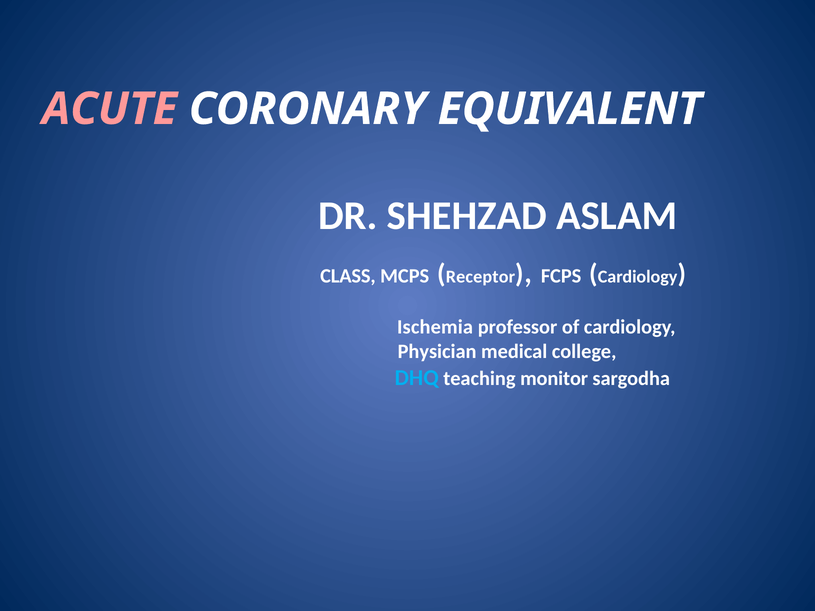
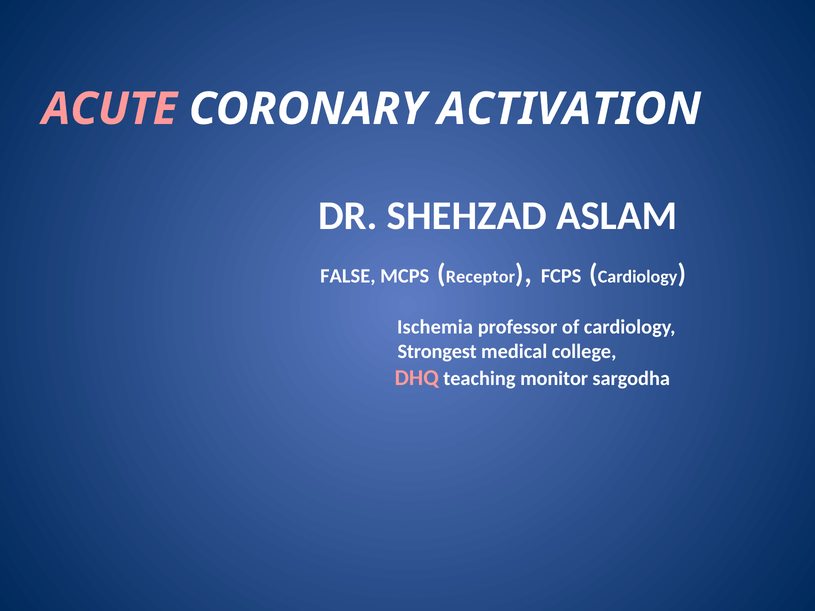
EQUIVALENT: EQUIVALENT -> ACTIVATION
CLASS: CLASS -> FALSE
Physician: Physician -> Strongest
DHQ colour: light blue -> pink
